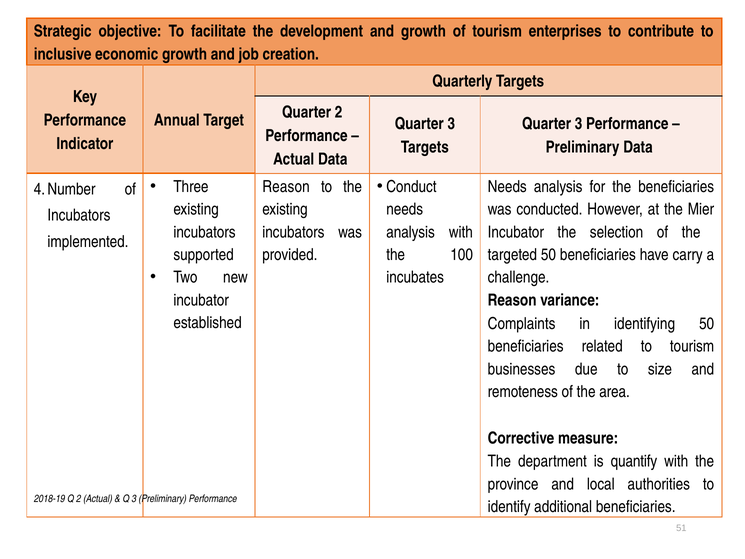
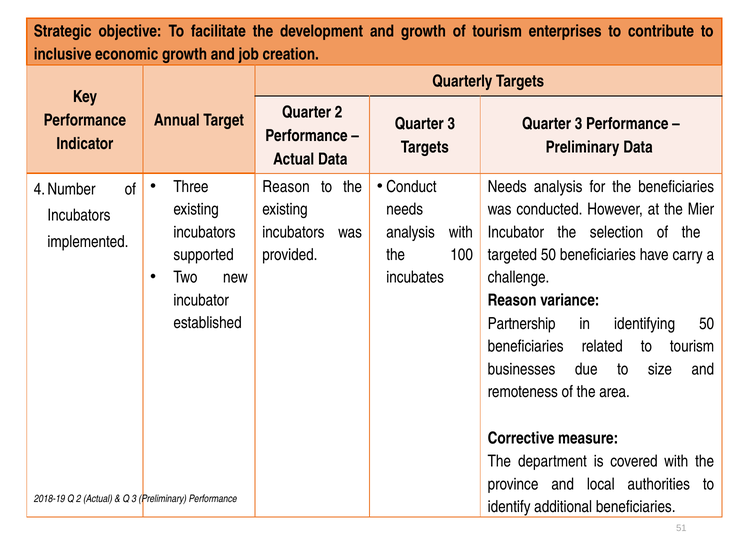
Complaints: Complaints -> Partnership
quantify: quantify -> covered
